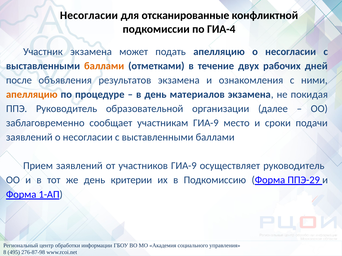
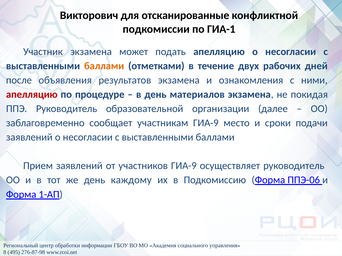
Несогласии at (89, 15): Несогласии -> Викторович
ГИА-4: ГИА-4 -> ГИА-1
апелляцию at (32, 95) colour: orange -> red
критерии: критерии -> каждому
ППЭ-29: ППЭ-29 -> ППЭ-06
